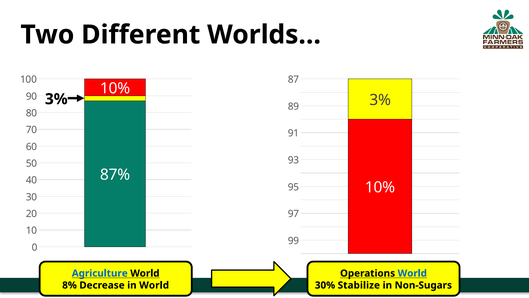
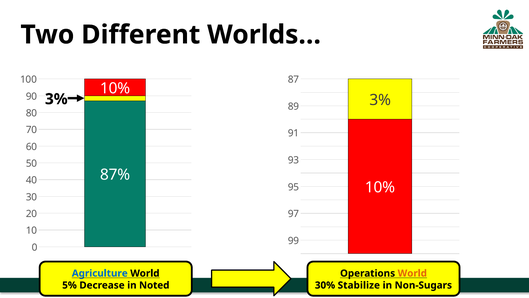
World at (412, 273) colour: blue -> orange
8%: 8% -> 5%
in World: World -> Noted
